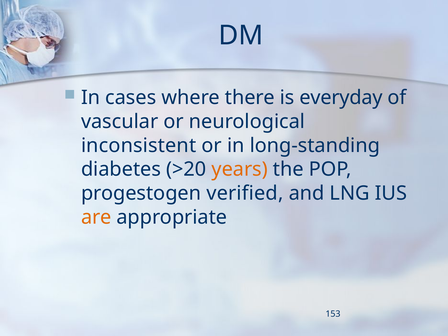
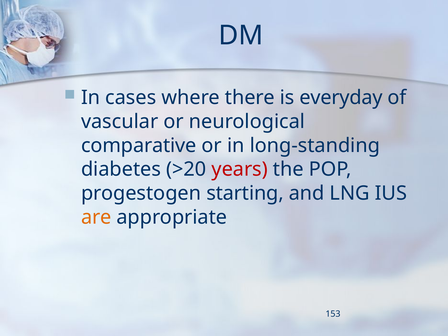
inconsistent: inconsistent -> comparative
years colour: orange -> red
verified: verified -> starting
